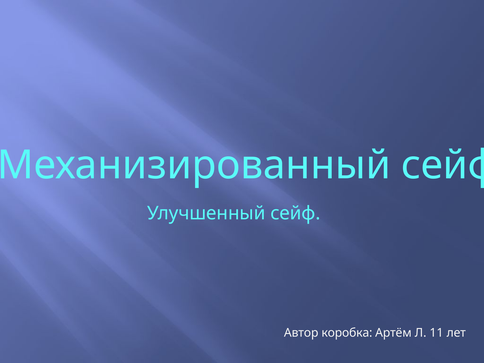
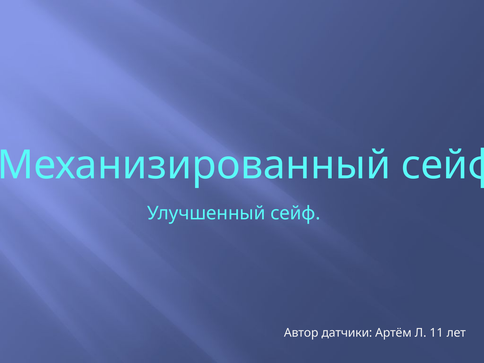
коробка: коробка -> датчики
